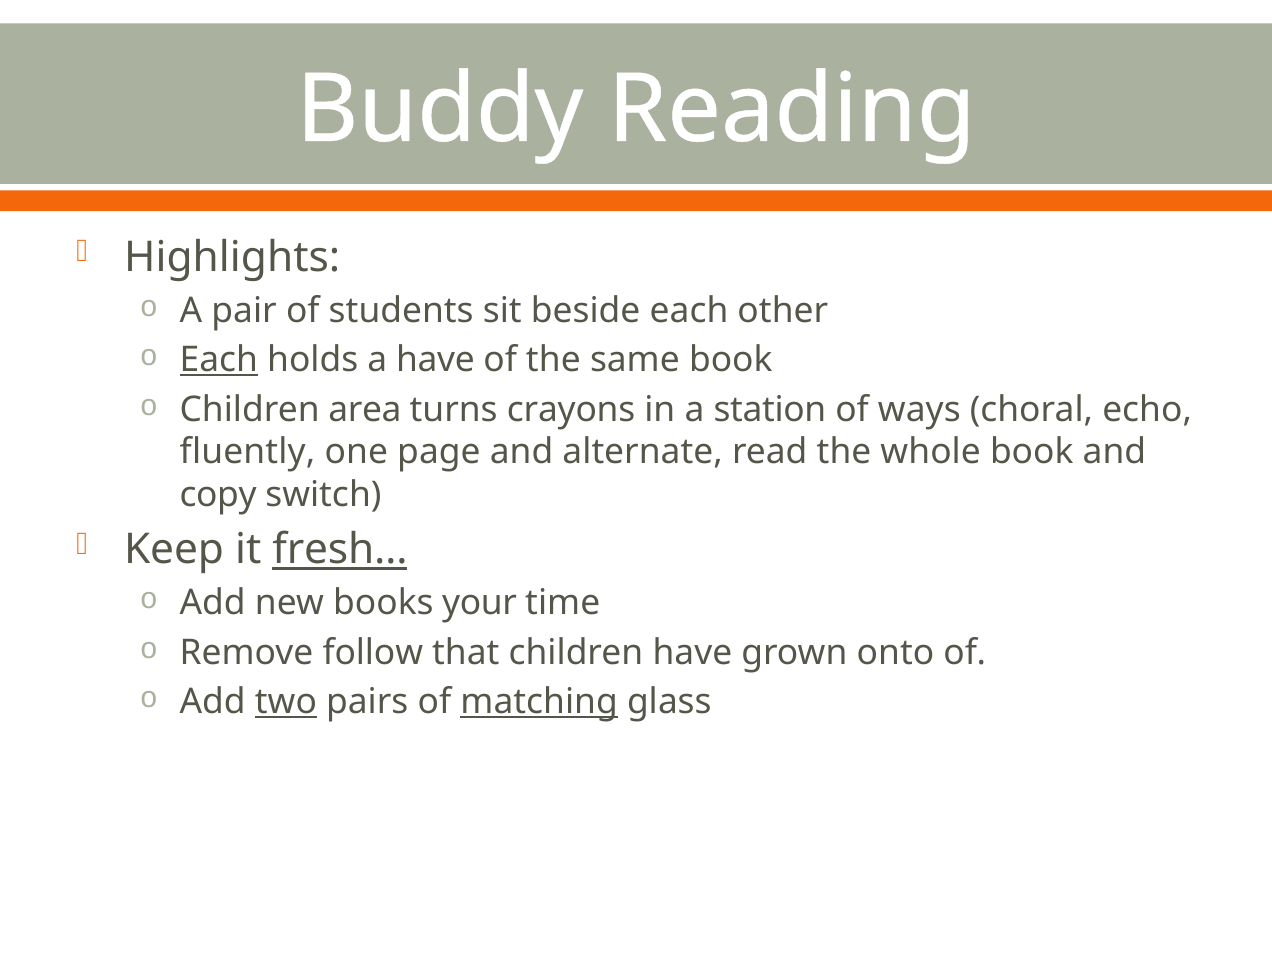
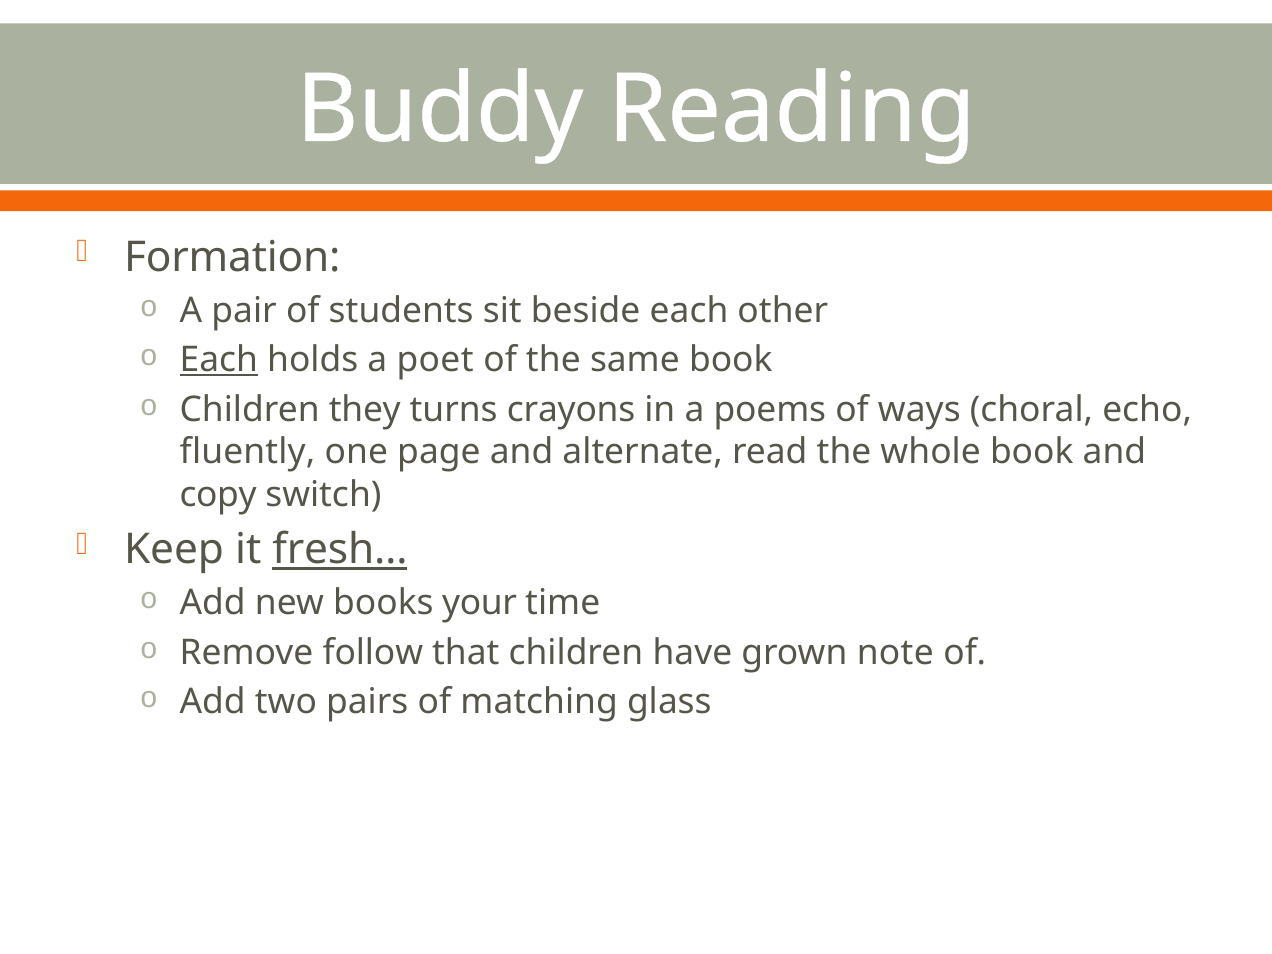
Highlights: Highlights -> Formation
a have: have -> poet
area: area -> they
station: station -> poems
onto: onto -> note
two underline: present -> none
matching underline: present -> none
